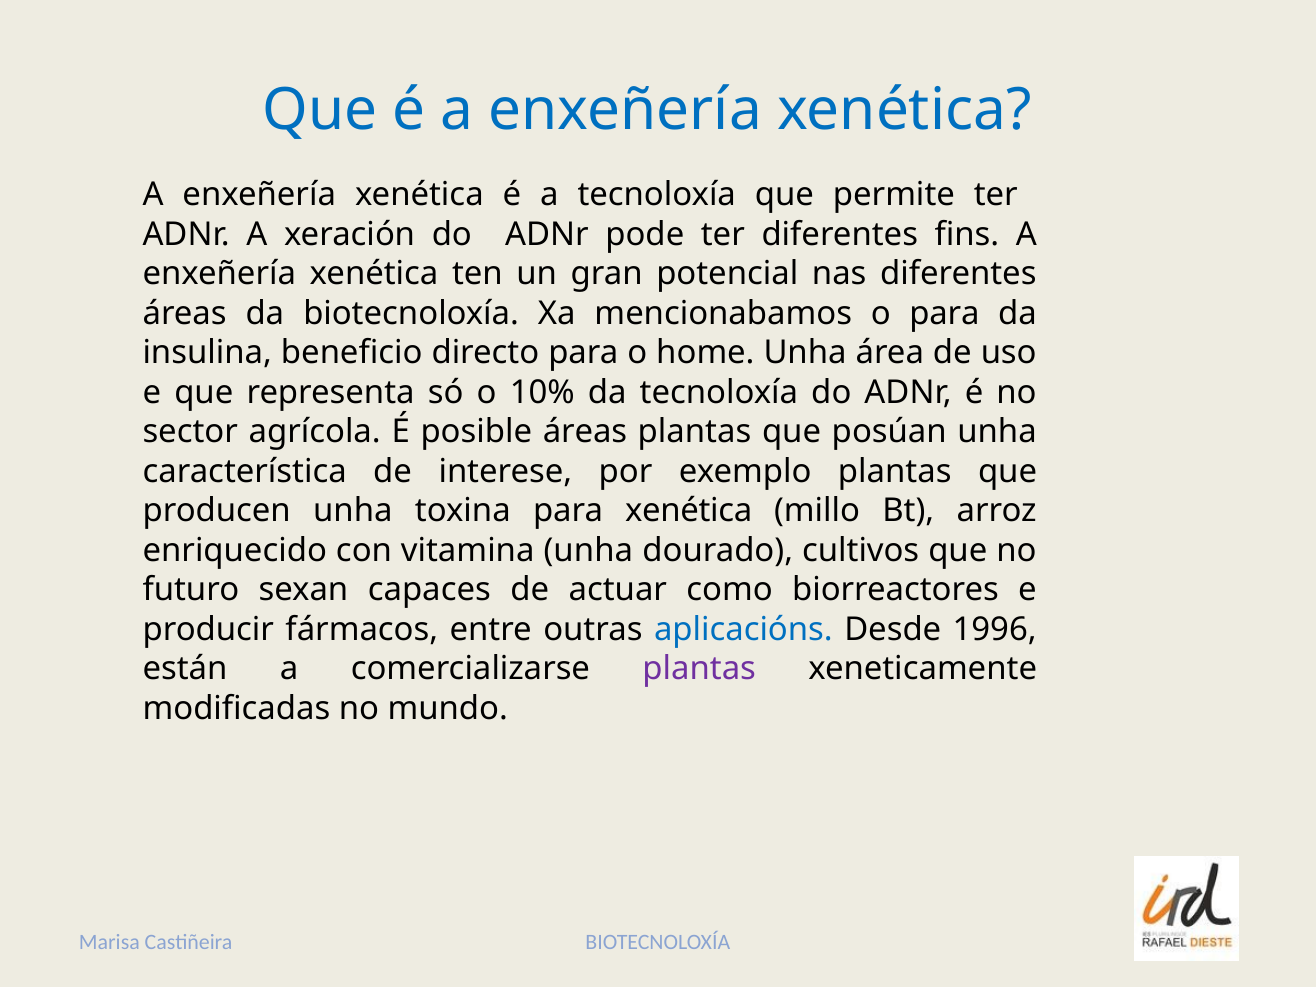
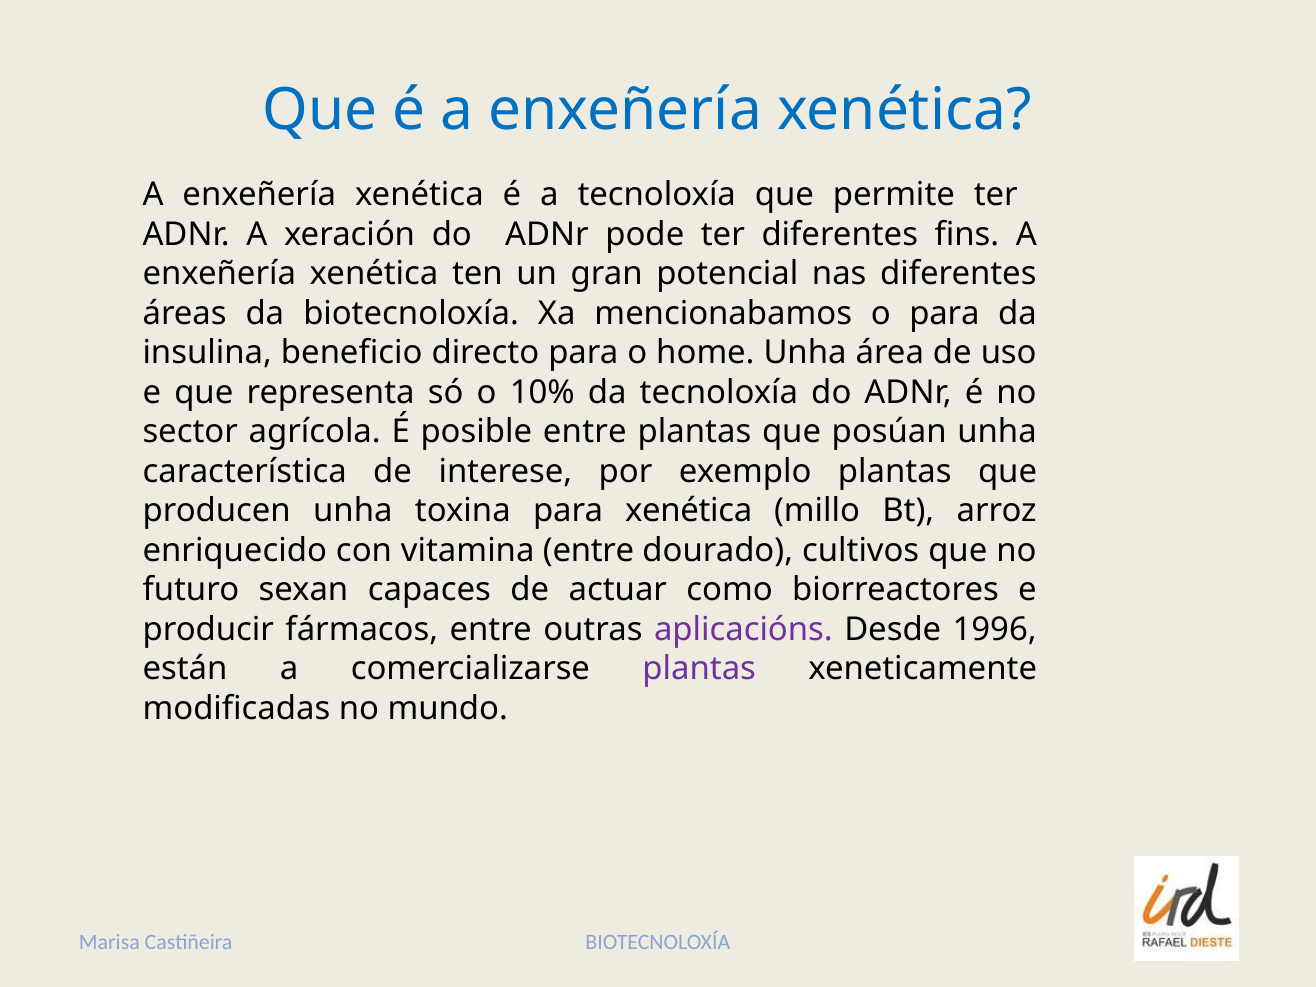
posible áreas: áreas -> entre
vitamina unha: unha -> entre
aplicacións colour: blue -> purple
